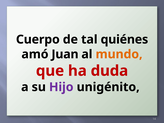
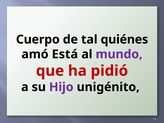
Juan: Juan -> Está
mundo colour: orange -> purple
duda: duda -> pidió
